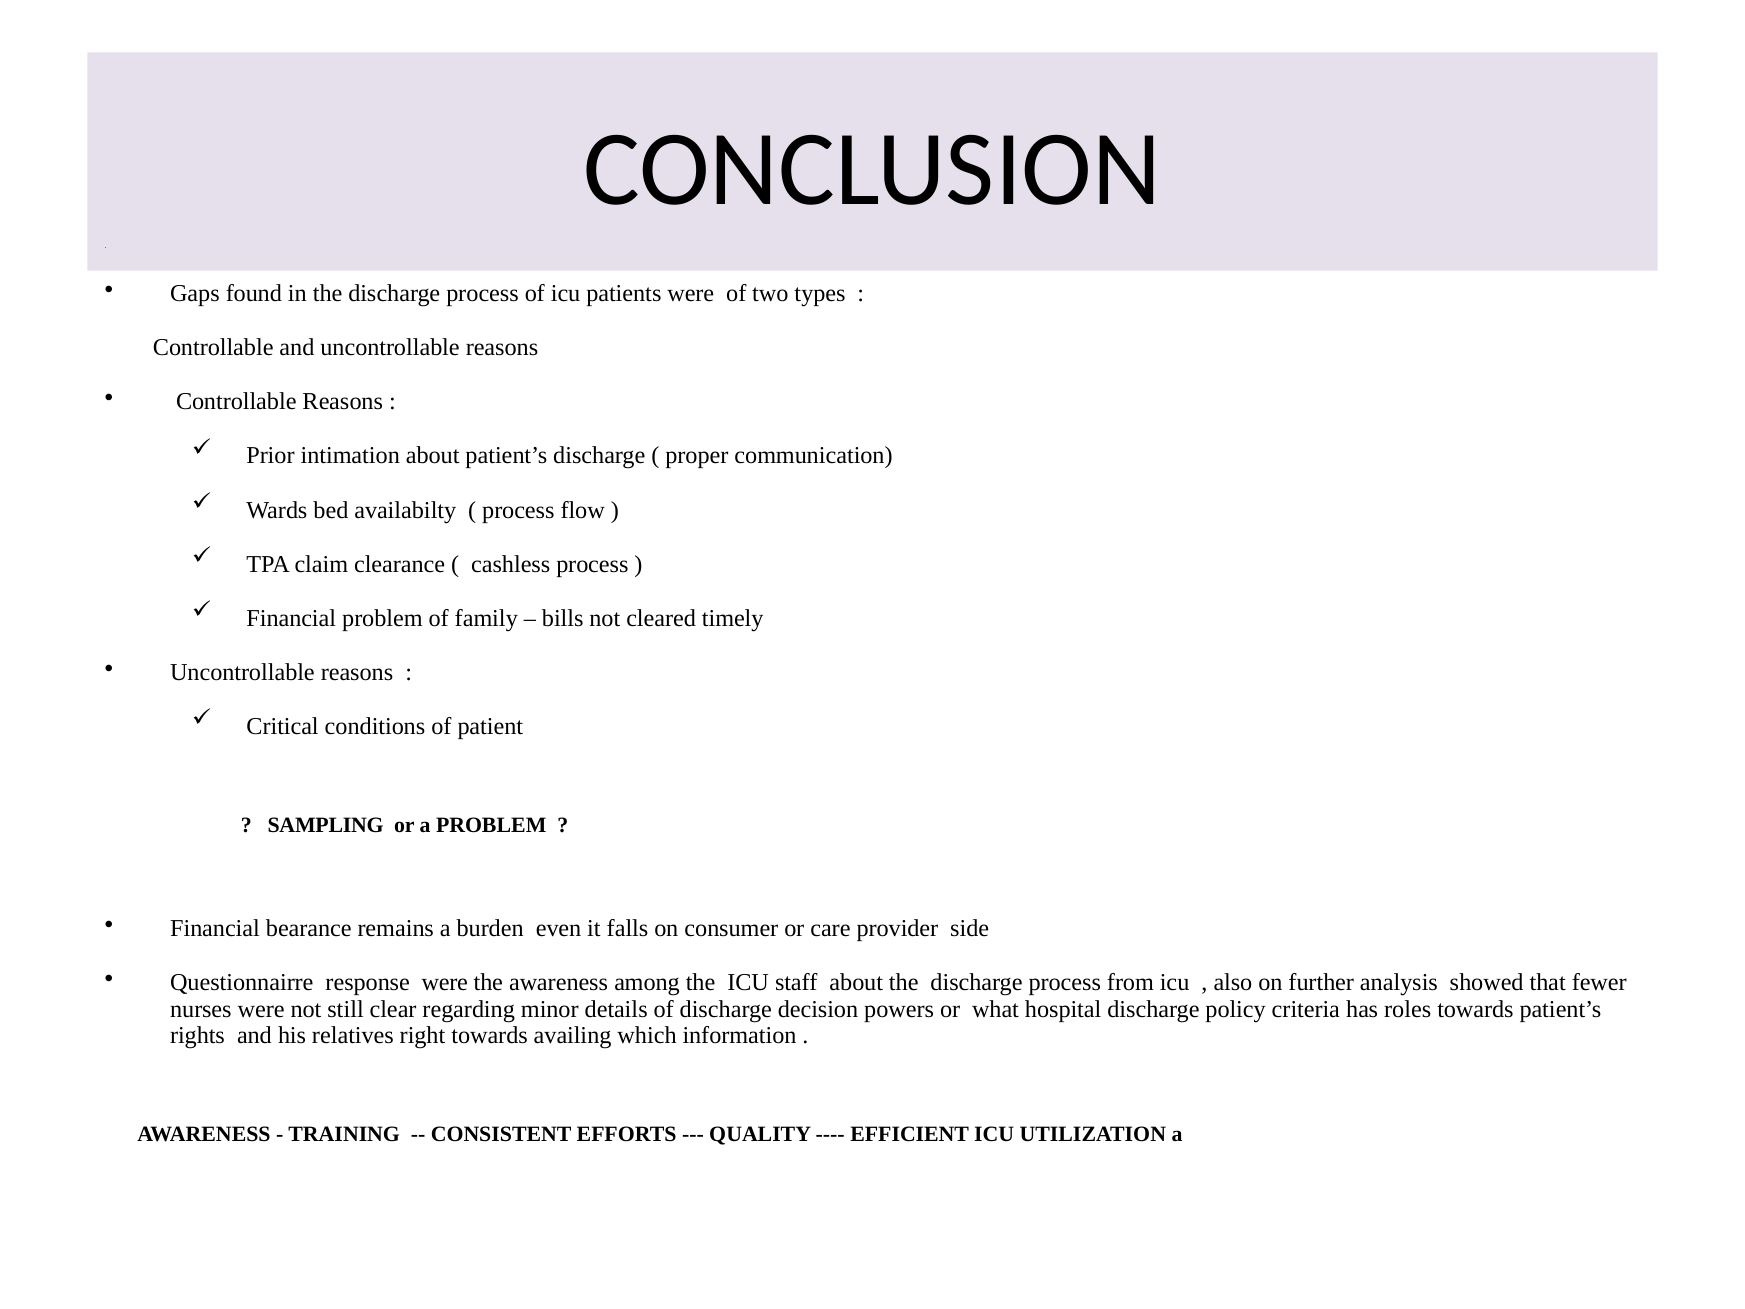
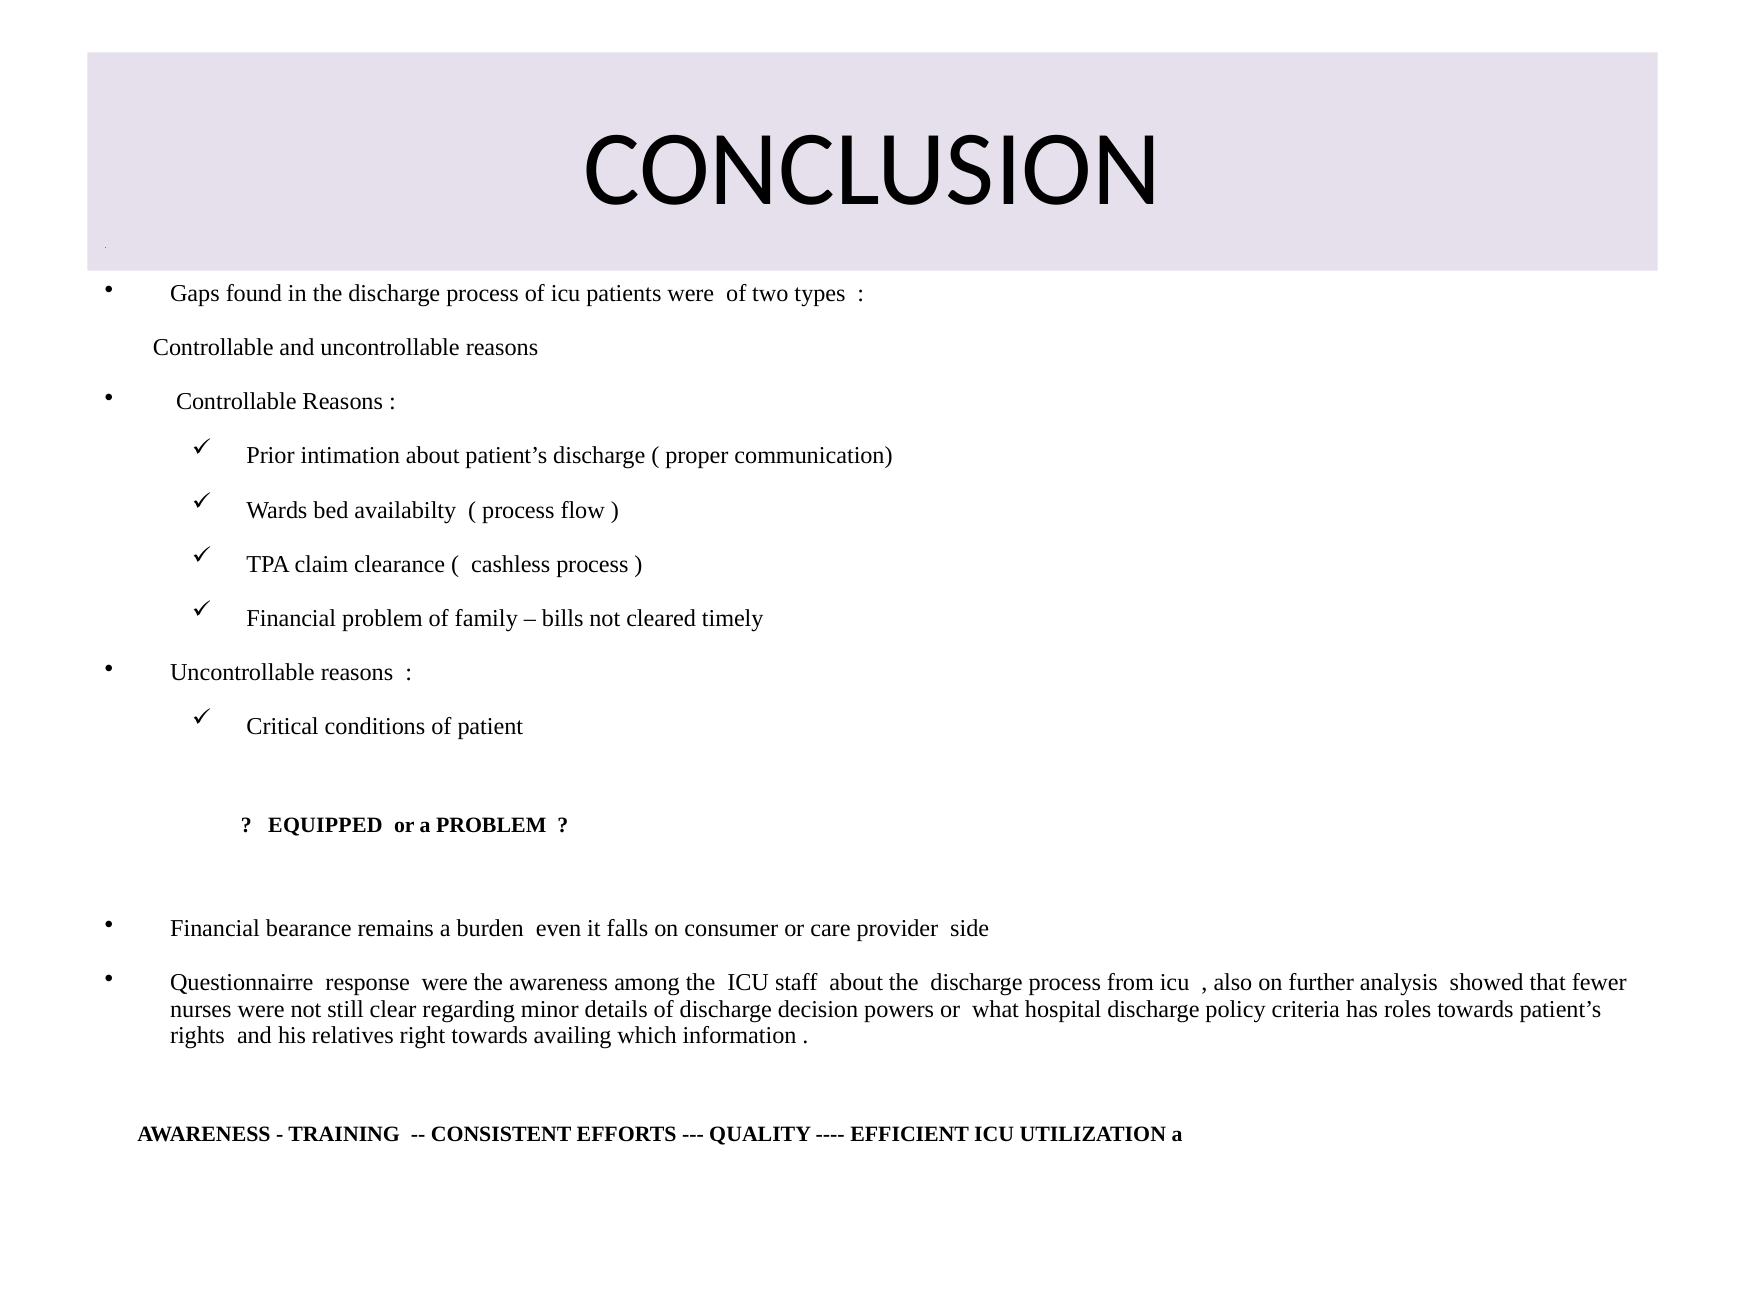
SAMPLING: SAMPLING -> EQUIPPED
